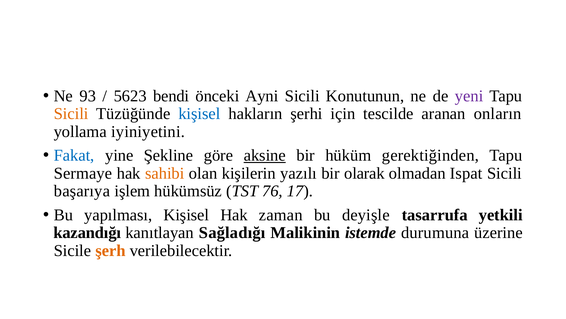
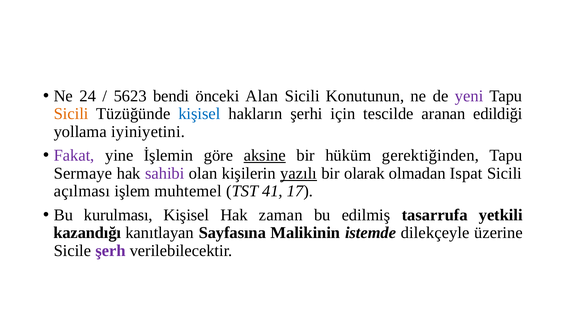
93: 93 -> 24
Ayni: Ayni -> Alan
onların: onların -> edildiği
Fakat colour: blue -> purple
Şekline: Şekline -> İşlemin
sahibi colour: orange -> purple
yazılı underline: none -> present
başarıya: başarıya -> açılması
hükümsüz: hükümsüz -> muhtemel
76: 76 -> 41
yapılması: yapılması -> kurulması
deyişle: deyişle -> edilmiş
Sağladığı: Sağladığı -> Sayfasına
durumuna: durumuna -> dilekçeyle
şerh colour: orange -> purple
